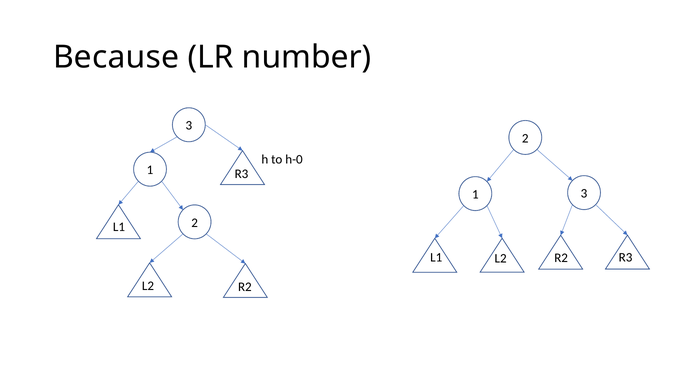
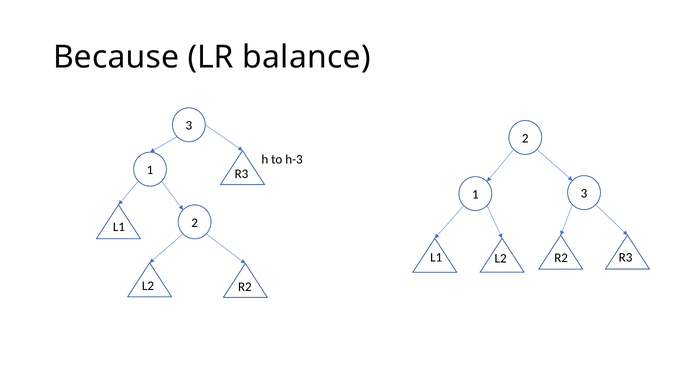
number: number -> balance
h-0: h-0 -> h-3
